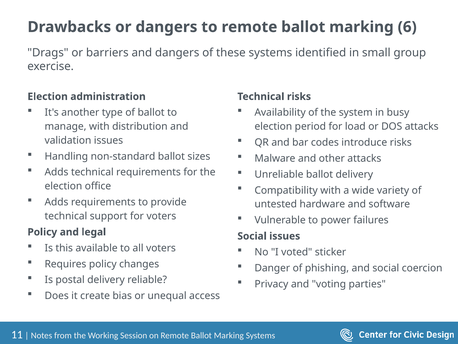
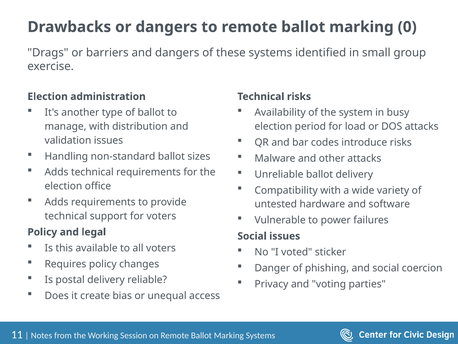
6: 6 -> 0
